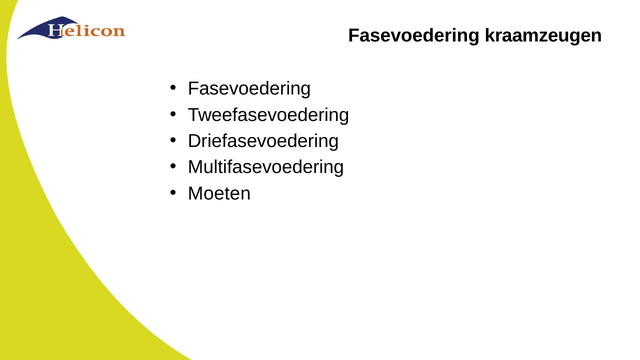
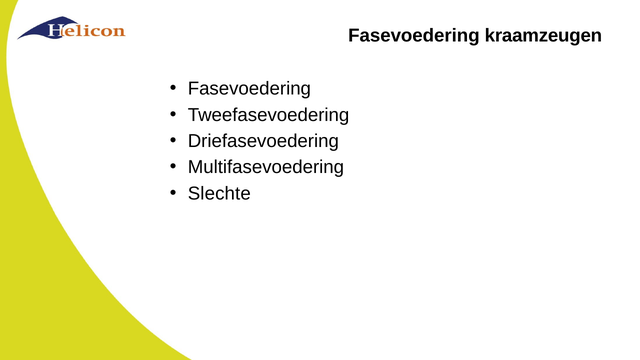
Moeten: Moeten -> Slechte
